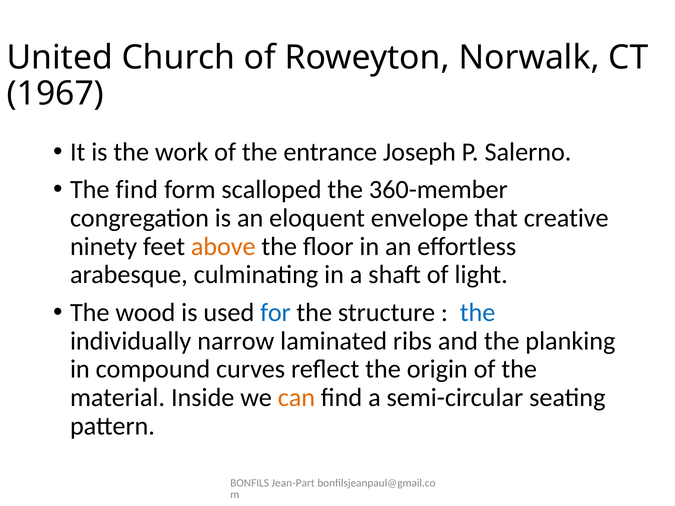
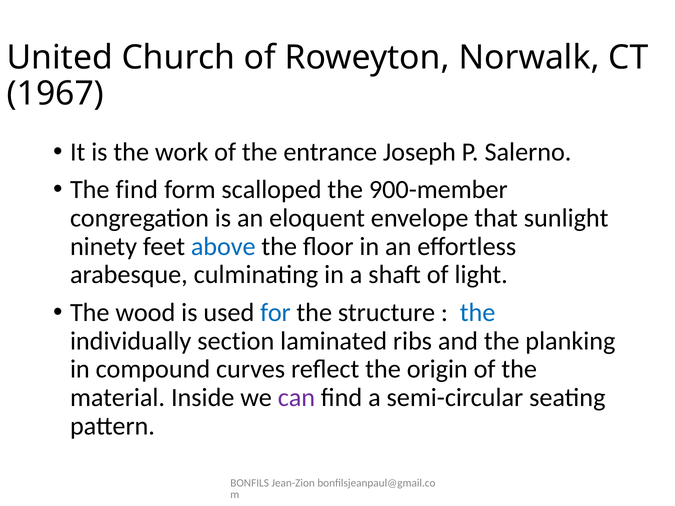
360-member: 360-member -> 900-member
creative: creative -> sunlight
above colour: orange -> blue
narrow: narrow -> section
can colour: orange -> purple
Jean-Part: Jean-Part -> Jean-Zion
